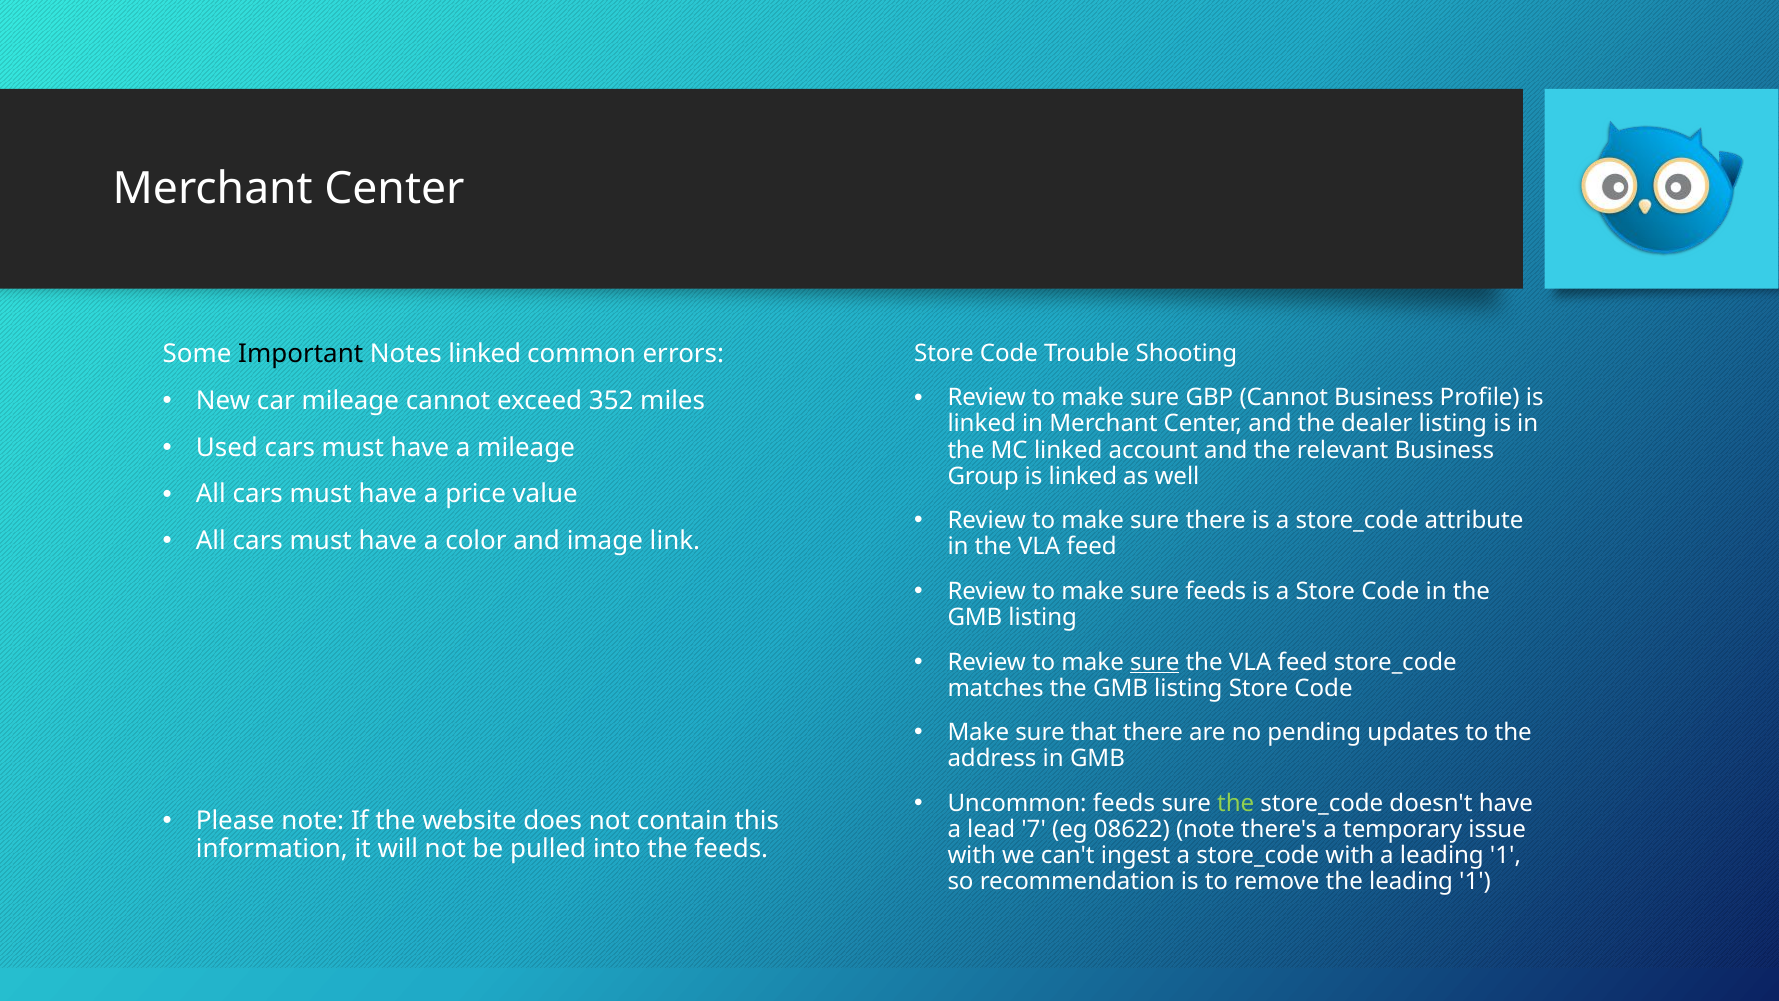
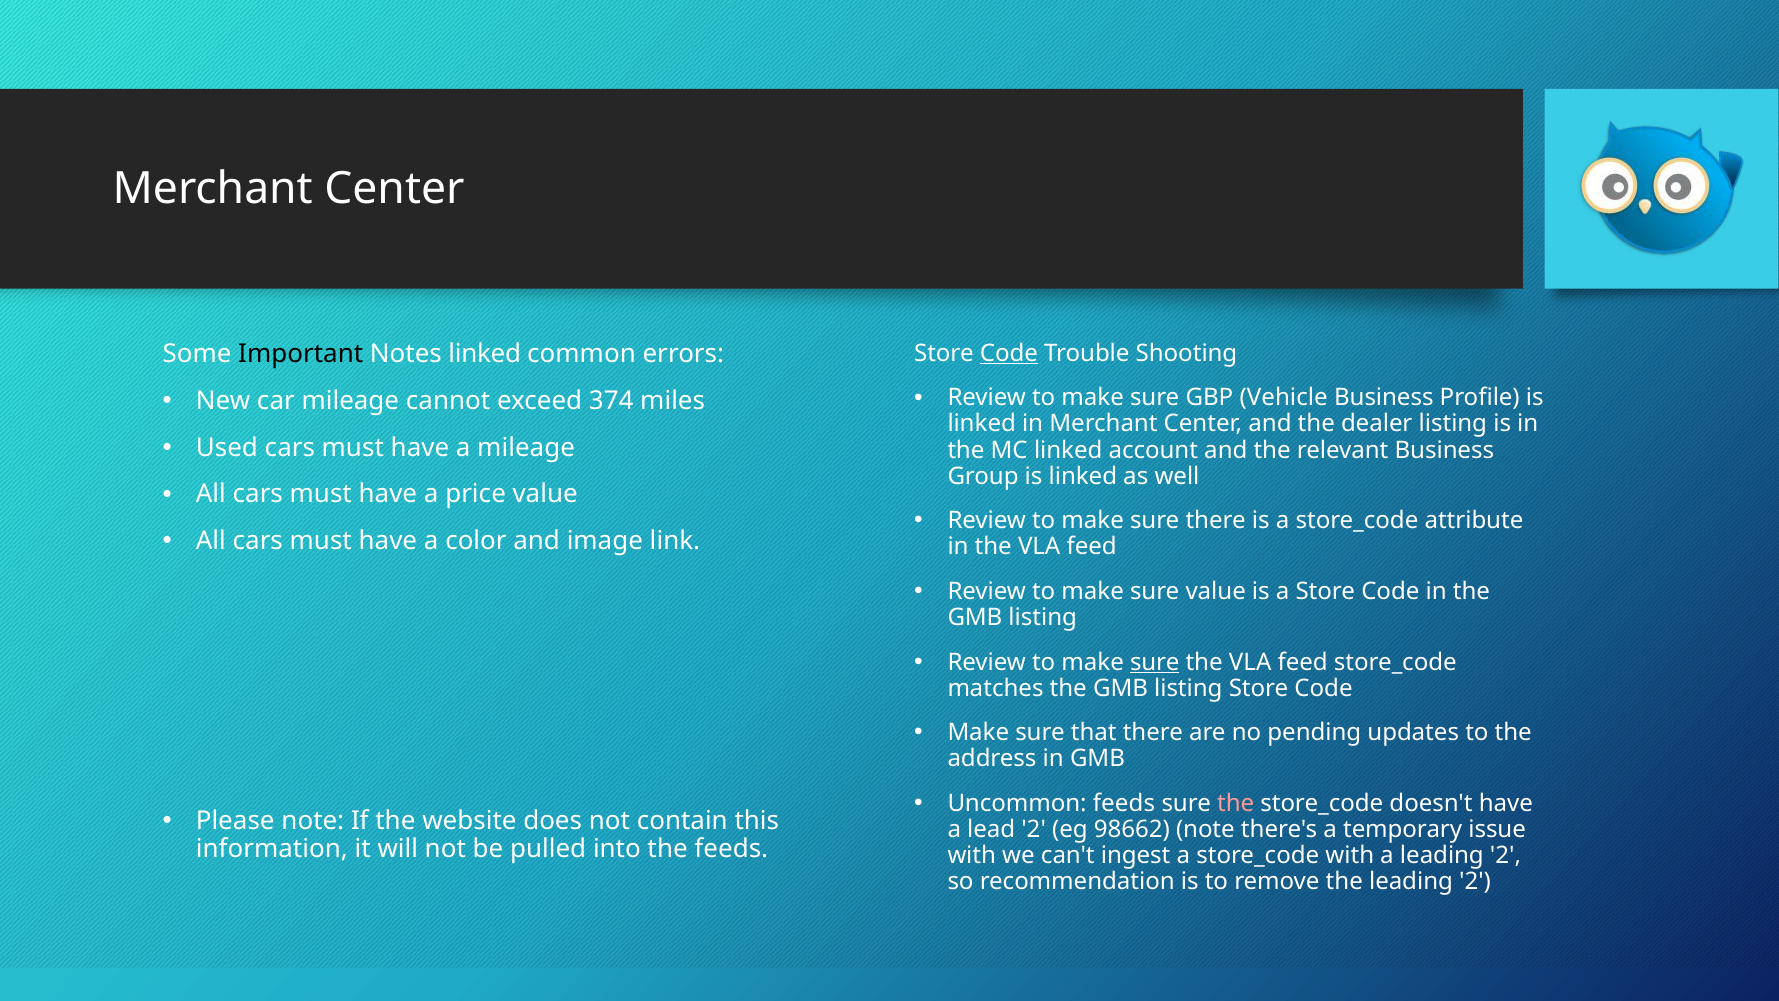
Code at (1009, 353) underline: none -> present
GBP Cannot: Cannot -> Vehicle
352: 352 -> 374
sure feeds: feeds -> value
the at (1236, 803) colour: light green -> pink
lead 7: 7 -> 2
08622: 08622 -> 98662
a leading 1: 1 -> 2
the leading 1: 1 -> 2
